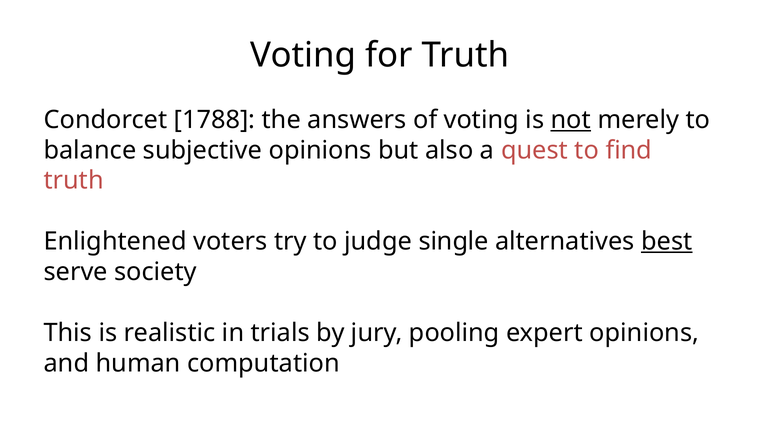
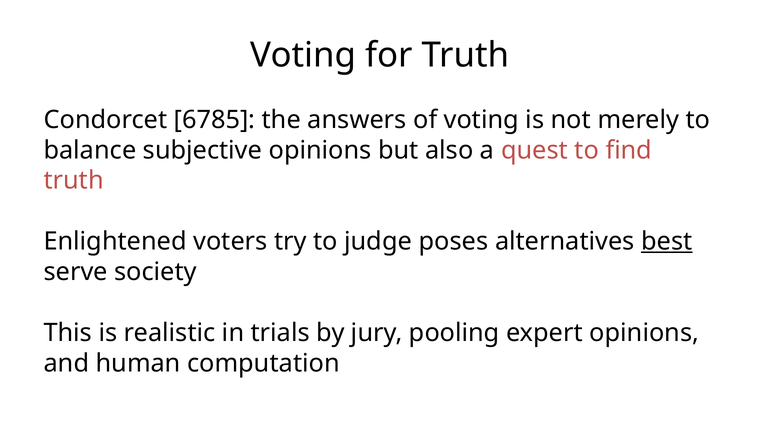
1788: 1788 -> 6785
not underline: present -> none
single: single -> poses
